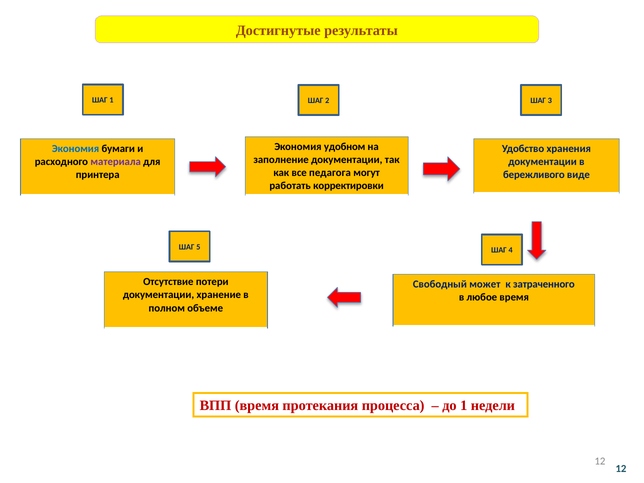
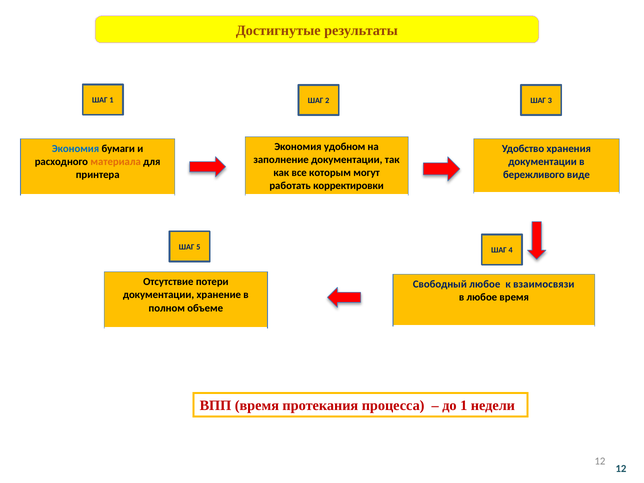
материала colour: purple -> orange
педагога: педагога -> которым
Свободный может: может -> любое
затраченного: затраченного -> взаимосвязи
